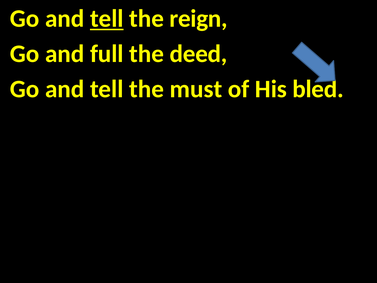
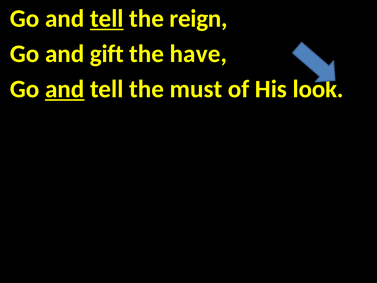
full: full -> gift
deed: deed -> have
and at (65, 89) underline: none -> present
bled: bled -> look
